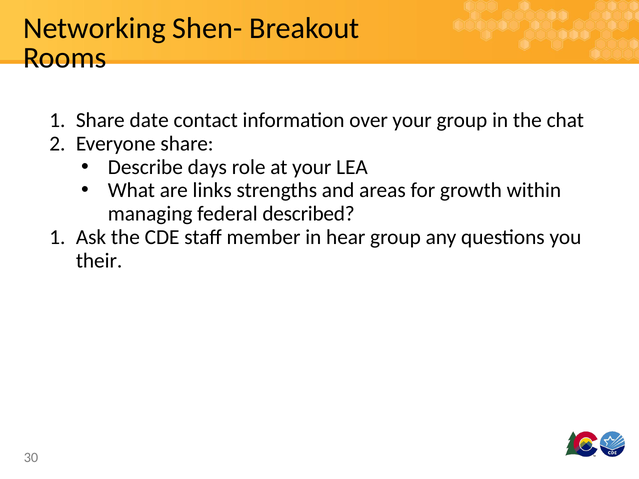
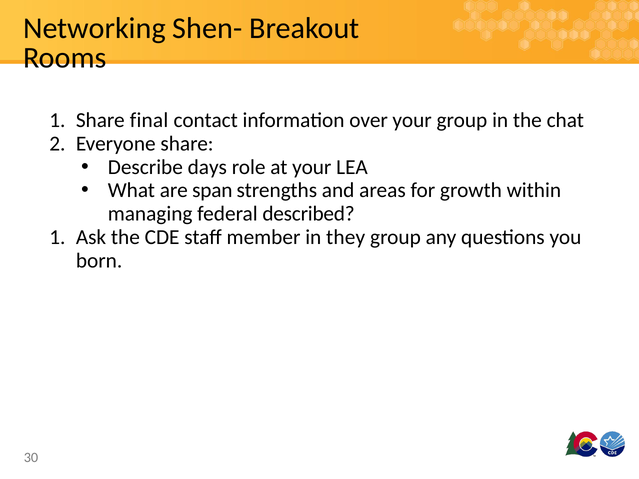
date: date -> final
links: links -> span
hear: hear -> they
their: their -> born
